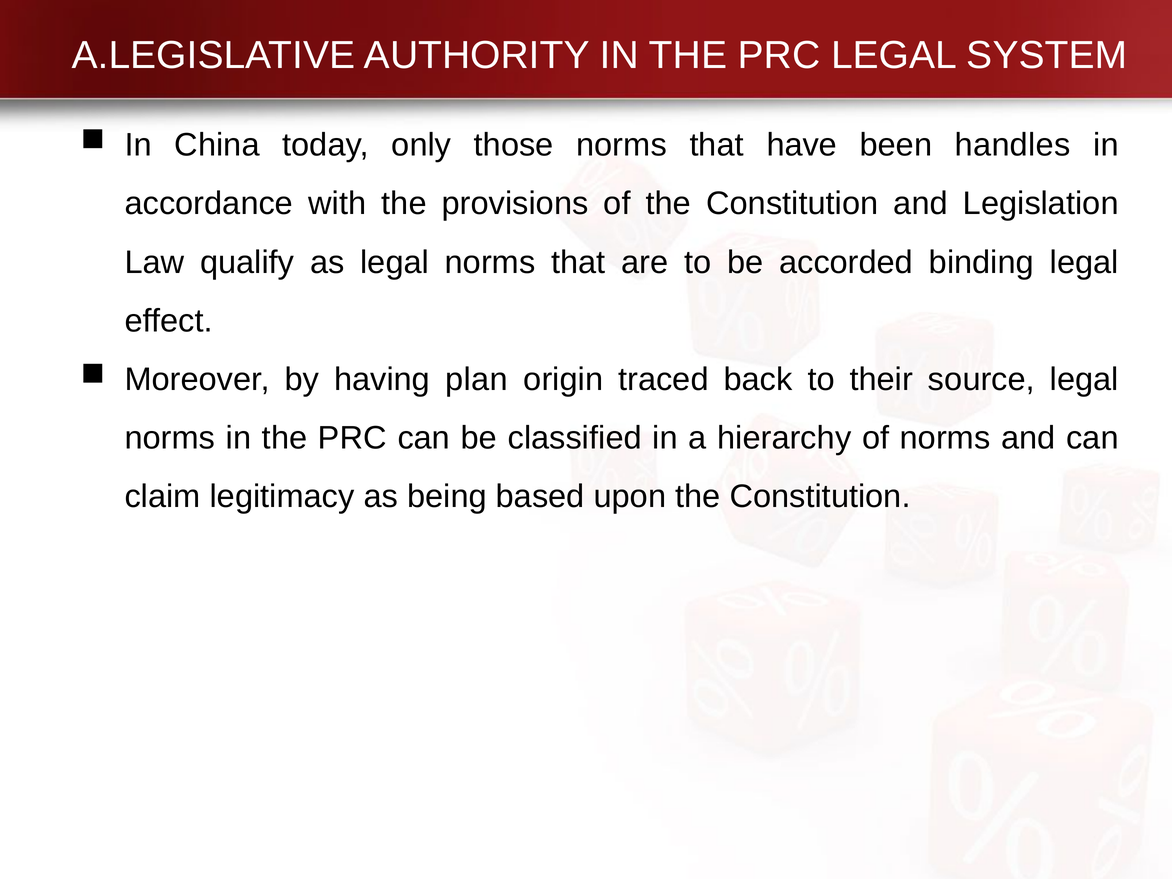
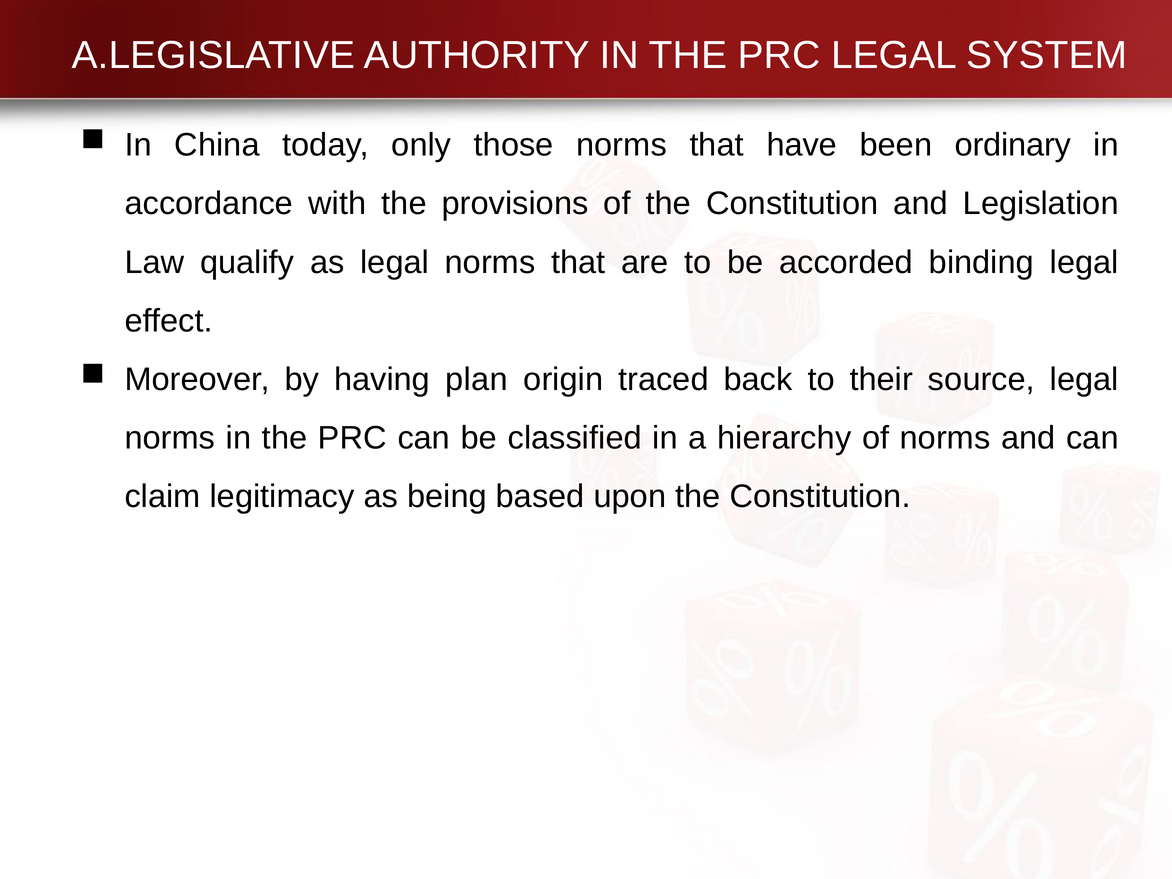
handles: handles -> ordinary
